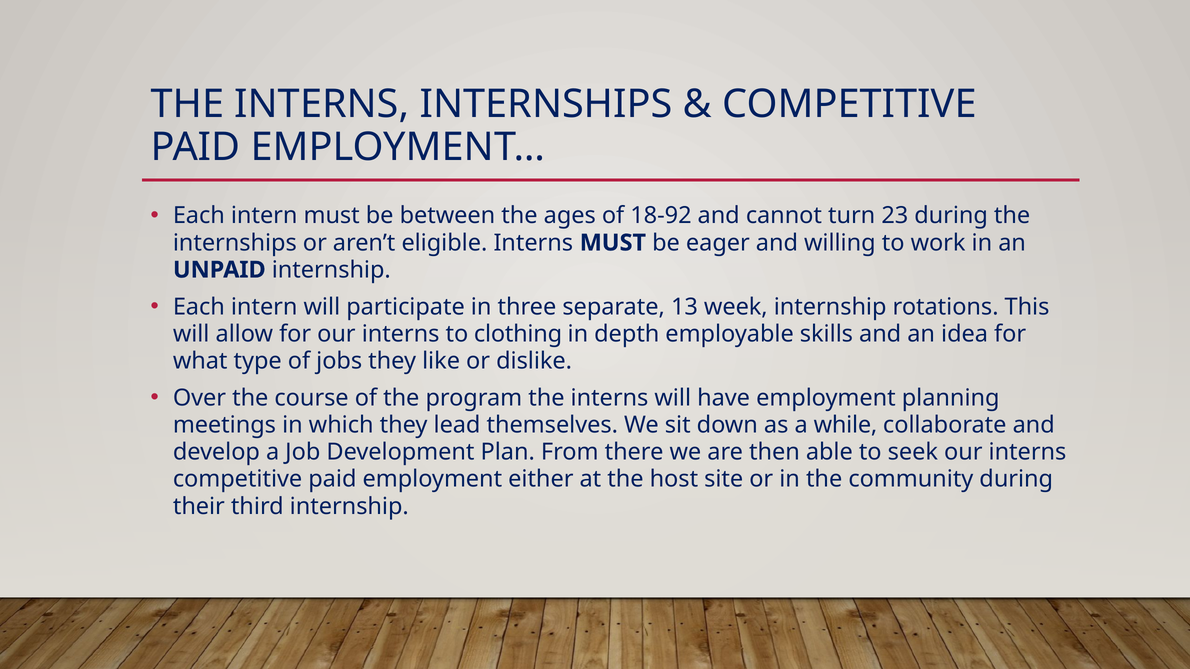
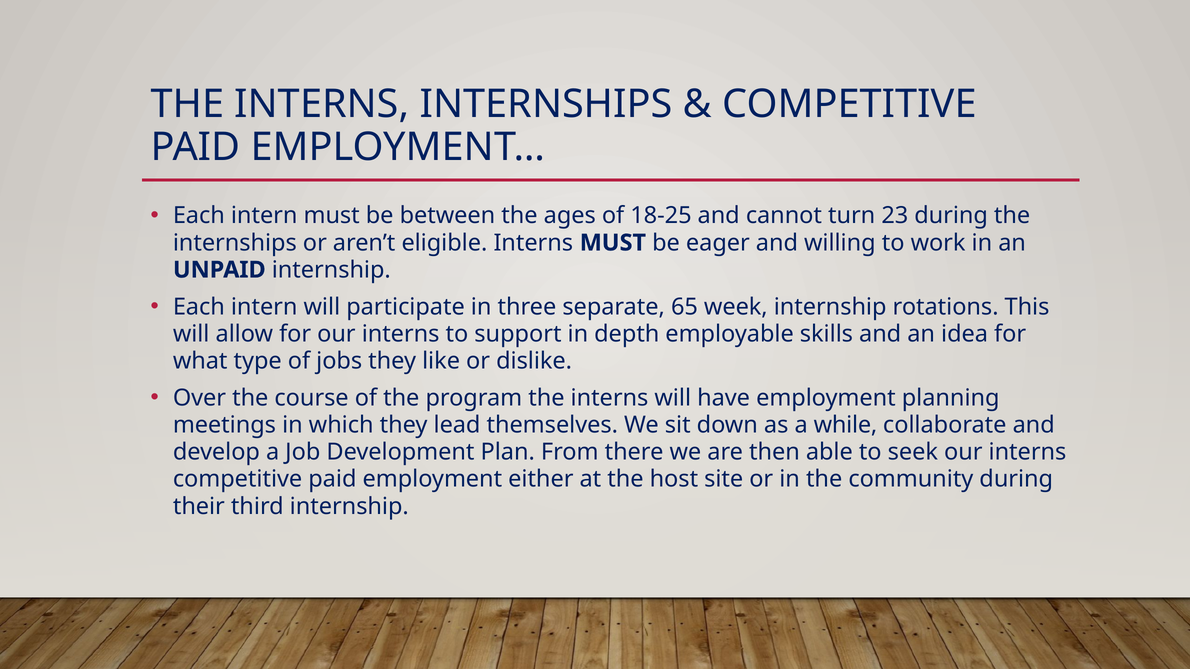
18-92: 18-92 -> 18-25
13: 13 -> 65
clothing: clothing -> support
